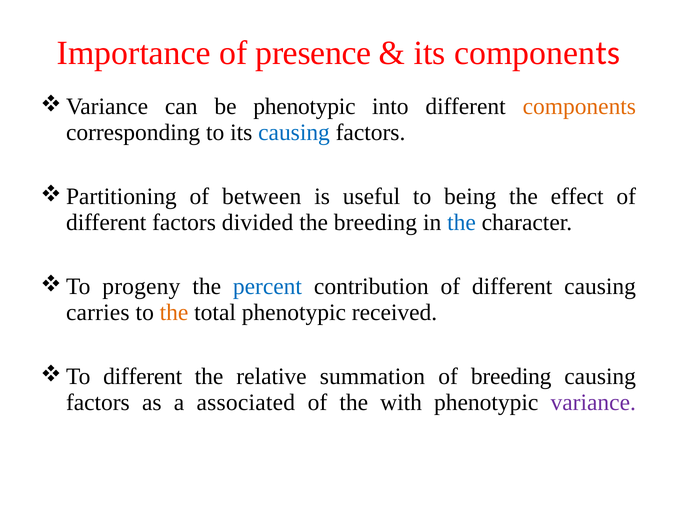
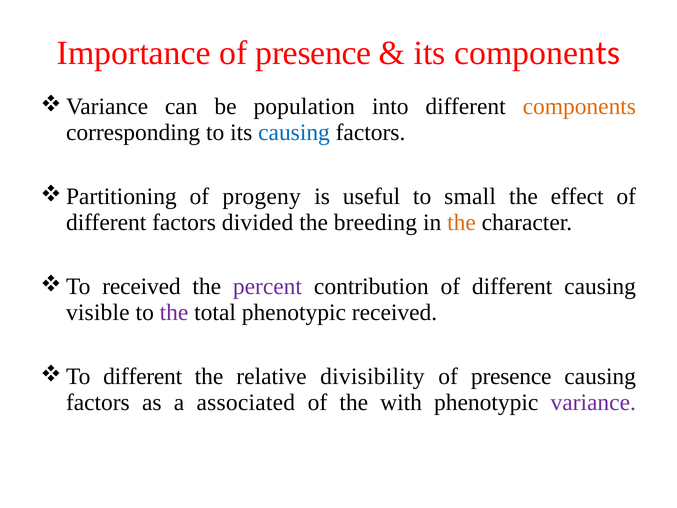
be phenotypic: phenotypic -> population
between: between -> progeny
being: being -> small
the at (461, 222) colour: blue -> orange
progeny at (141, 286): progeny -> received
percent colour: blue -> purple
carries: carries -> visible
the at (174, 312) colour: orange -> purple
summation: summation -> divisibility
breeding at (511, 376): breeding -> presence
